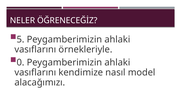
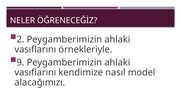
5: 5 -> 2
0: 0 -> 9
